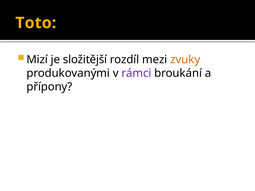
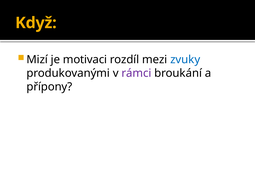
Toto: Toto -> Když
složitější: složitější -> motivaci
zvuky colour: orange -> blue
